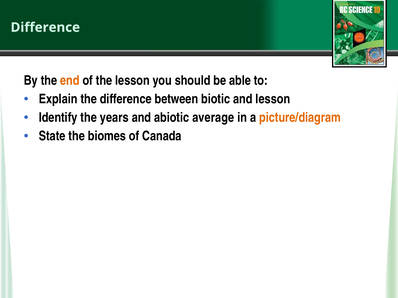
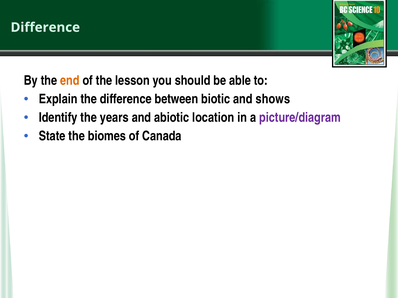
and lesson: lesson -> shows
average: average -> location
picture/diagram colour: orange -> purple
